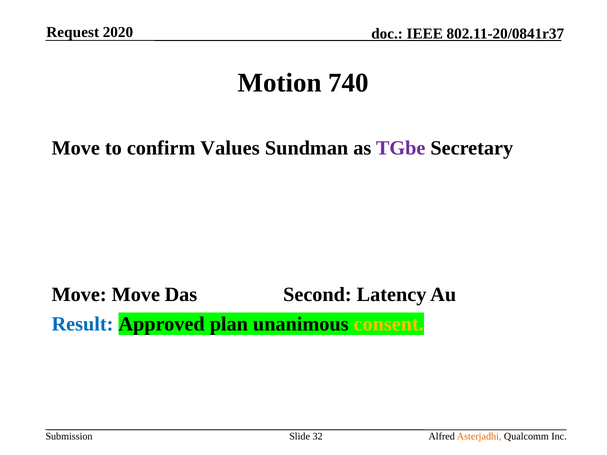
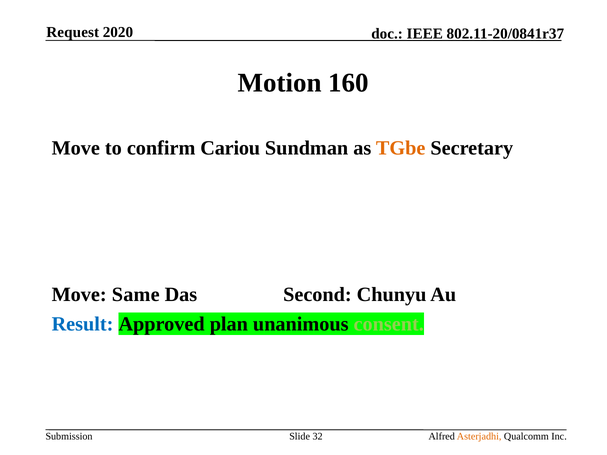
740: 740 -> 160
Values: Values -> Cariou
TGbe colour: purple -> orange
Move Move: Move -> Same
Latency: Latency -> Chunyu
consent colour: yellow -> light green
